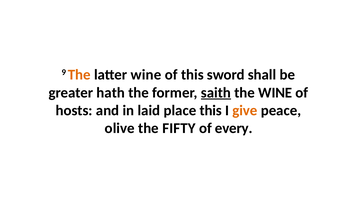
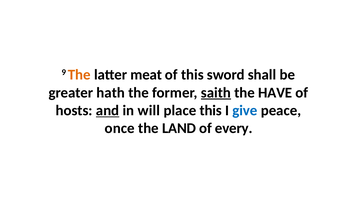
latter wine: wine -> meat
the WINE: WINE -> HAVE
and underline: none -> present
laid: laid -> will
give colour: orange -> blue
olive: olive -> once
FIFTY: FIFTY -> LAND
